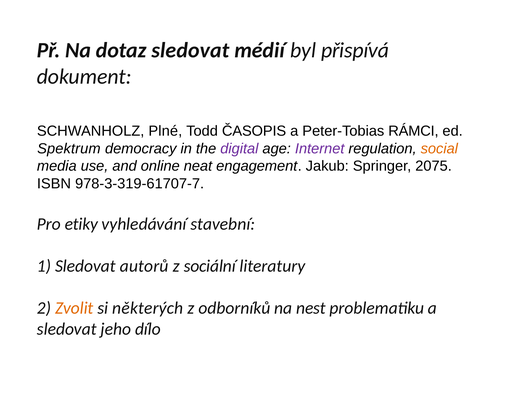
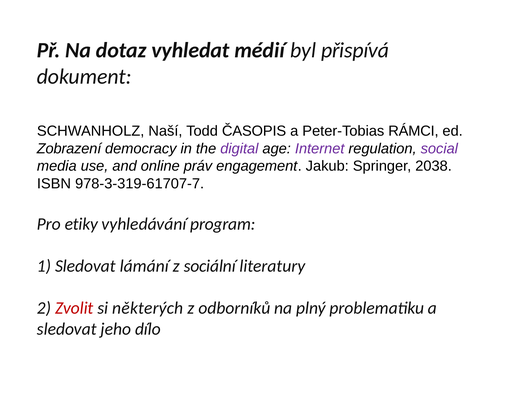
dotaz sledovat: sledovat -> vyhledat
Plné: Plné -> Naší
Spektrum: Spektrum -> Zobrazení
social colour: orange -> purple
neat: neat -> práv
2075: 2075 -> 2038
stavební: stavební -> program
autorů: autorů -> lámání
Zvolit colour: orange -> red
nest: nest -> plný
